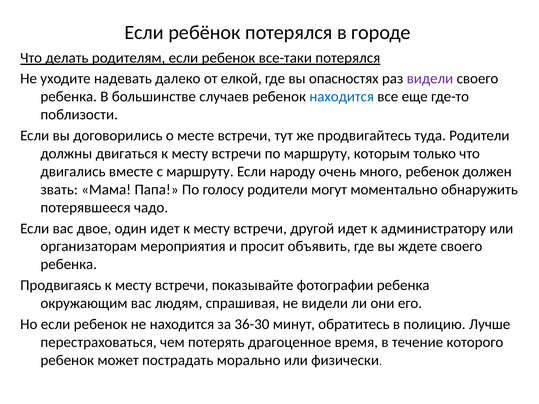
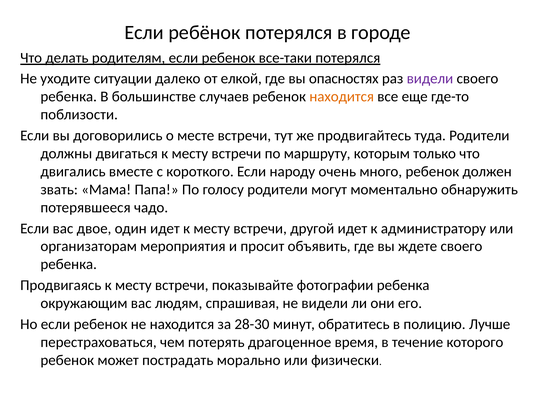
надевать: надевать -> ситуации
находится at (342, 97) colour: blue -> orange
с маршруту: маршруту -> короткого
36-30: 36-30 -> 28-30
